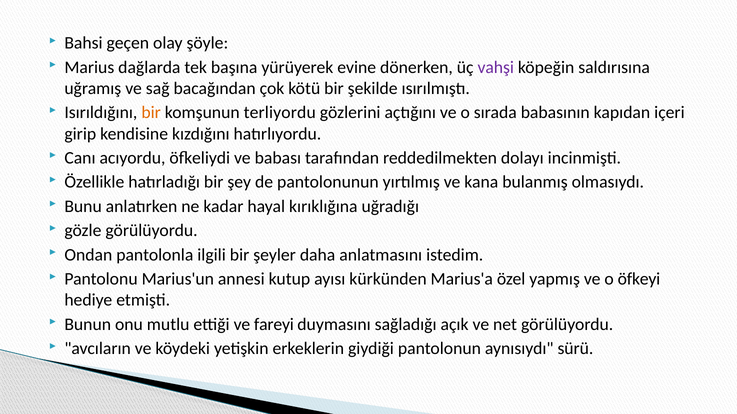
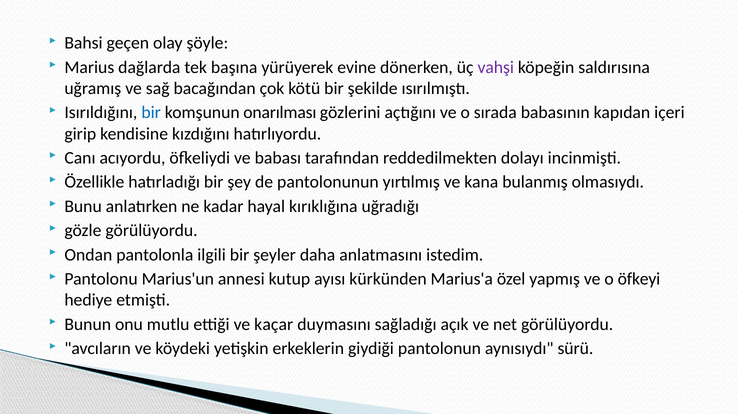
bir at (151, 113) colour: orange -> blue
terliyordu: terliyordu -> onarılması
fareyi: fareyi -> kaçar
